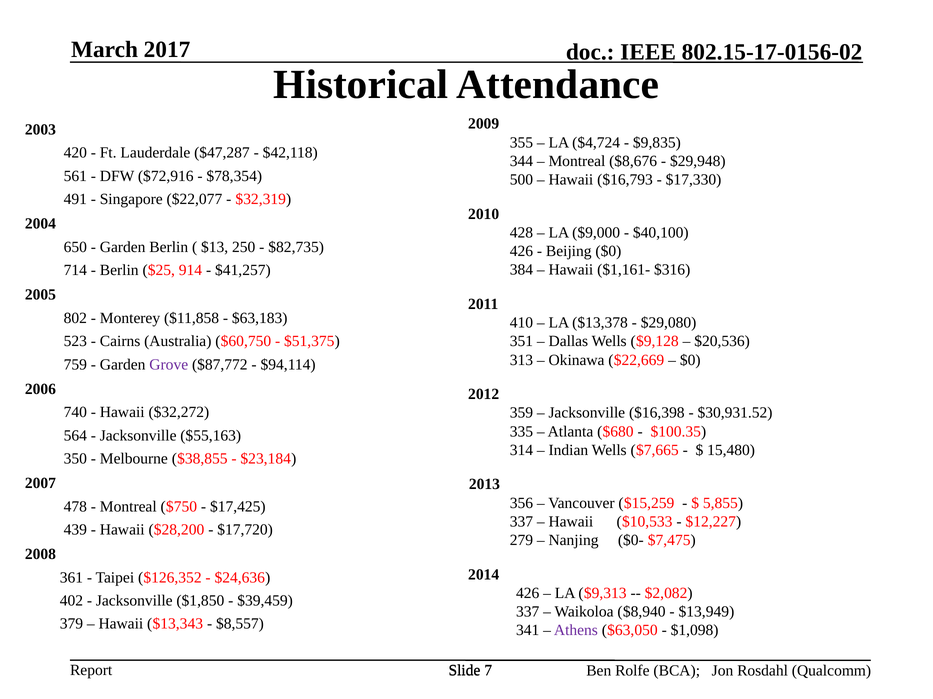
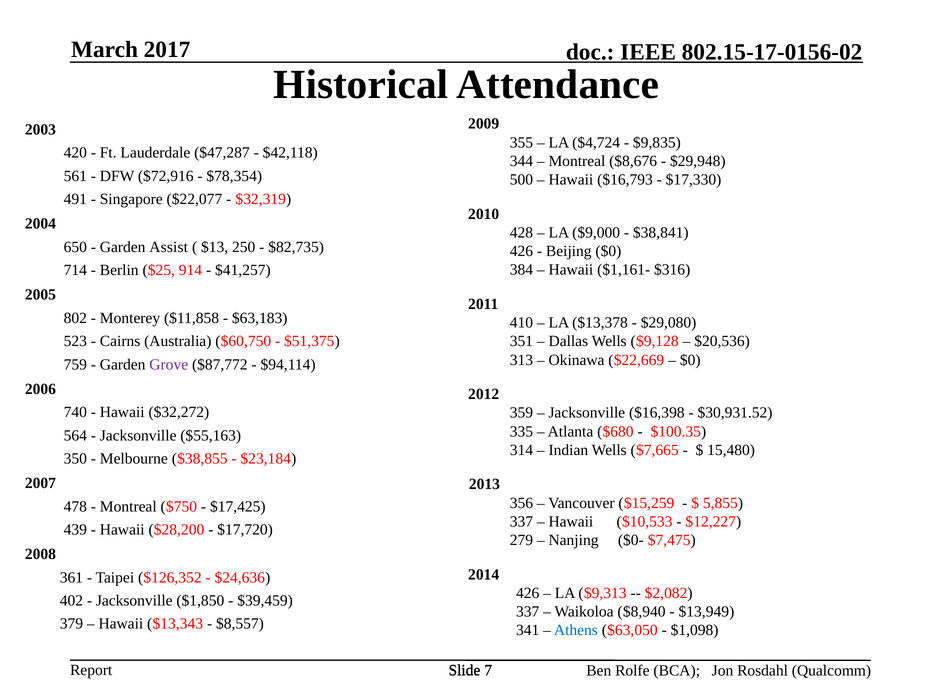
$40,100: $40,100 -> $38,841
Garden Berlin: Berlin -> Assist
Athens colour: purple -> blue
